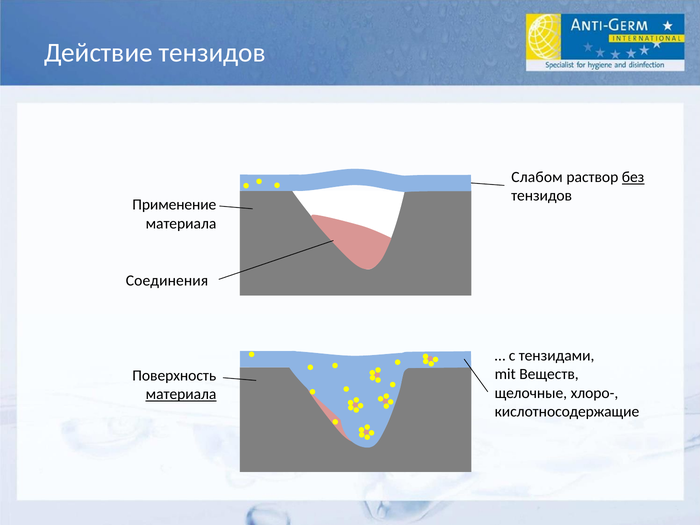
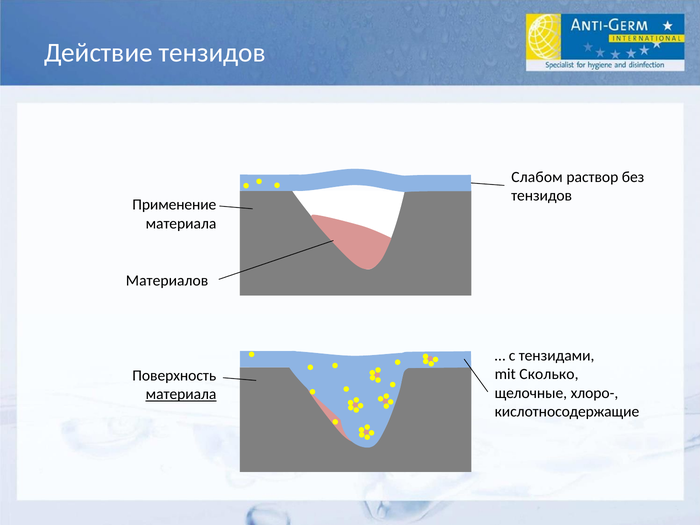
без underline: present -> none
Соединения: Соединения -> Материалов
Веществ: Веществ -> Сколько
